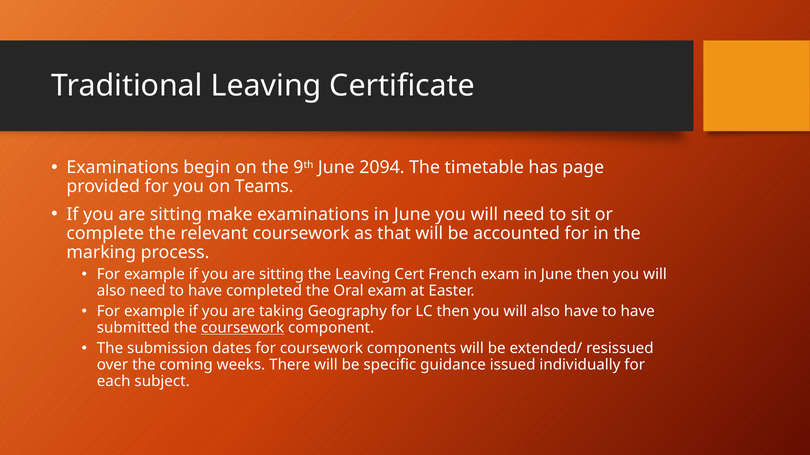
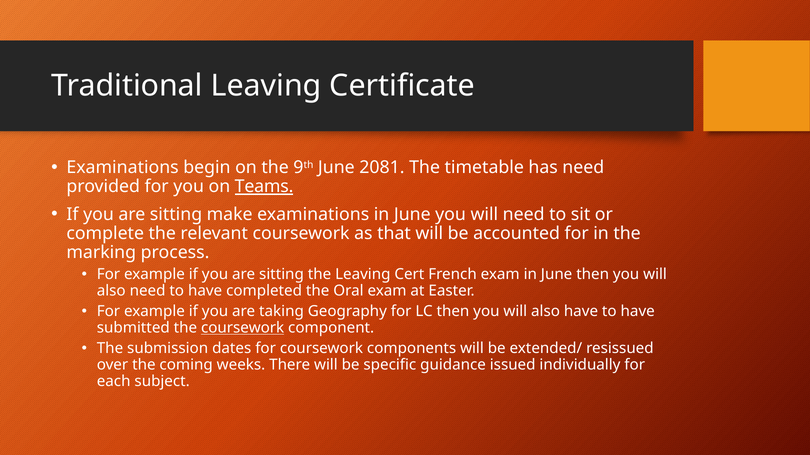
2094: 2094 -> 2081
has page: page -> need
Teams underline: none -> present
